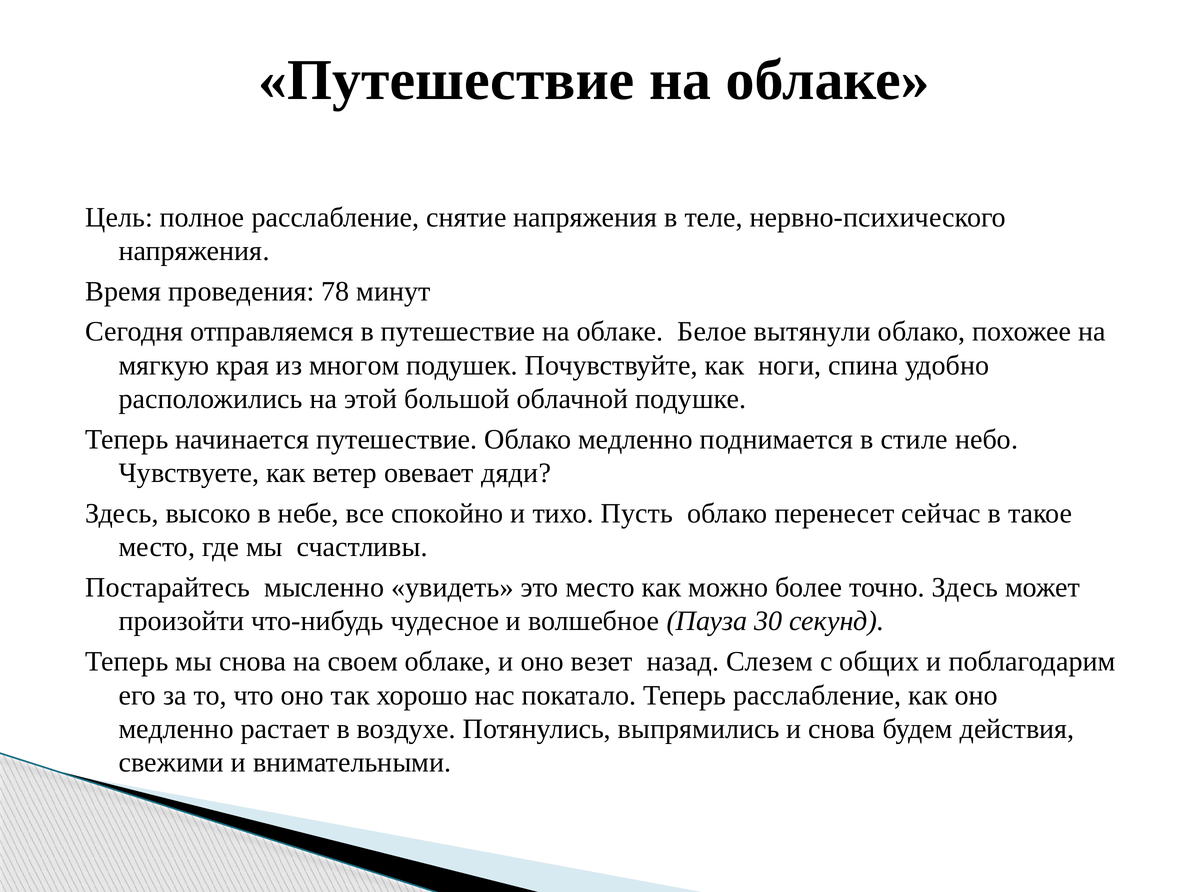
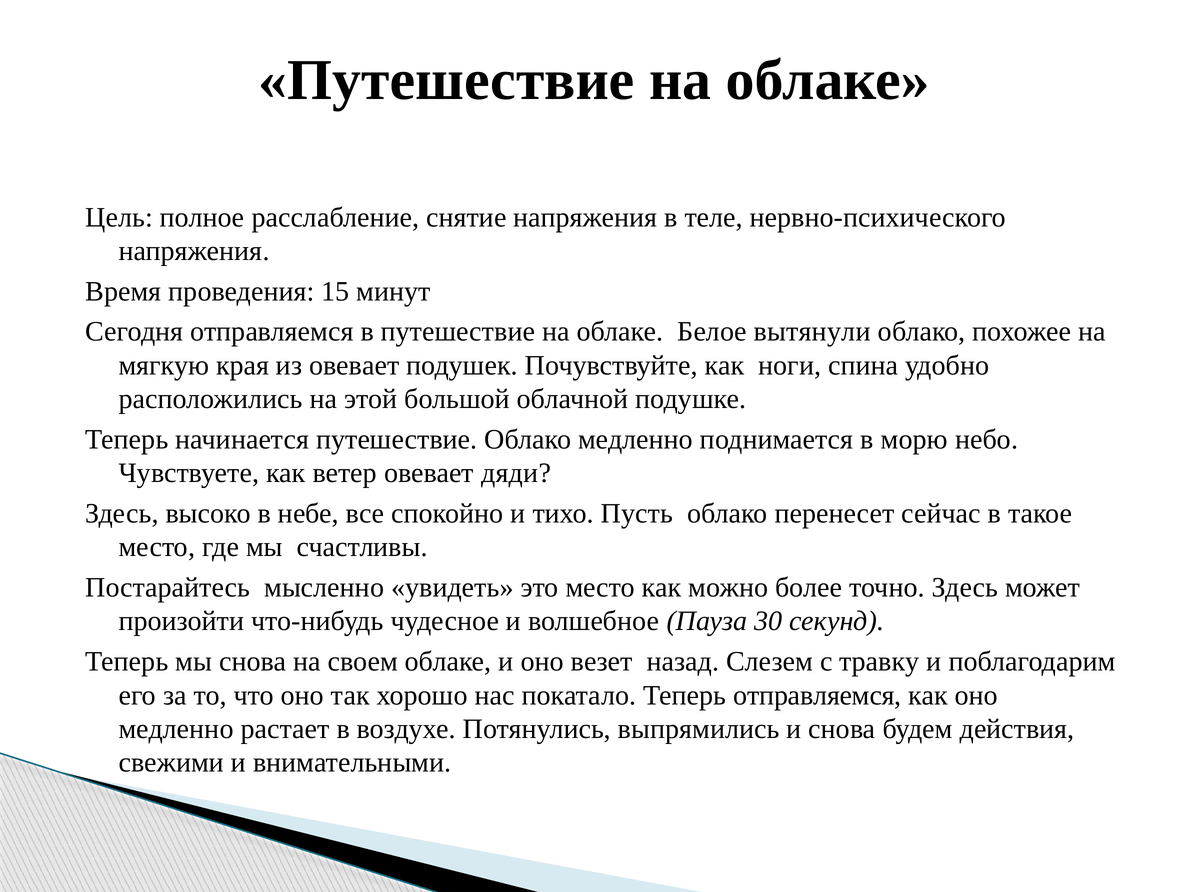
78: 78 -> 15
из многом: многом -> овевает
стиле: стиле -> морю
общих: общих -> травку
Теперь расслабление: расслабление -> отправляемся
